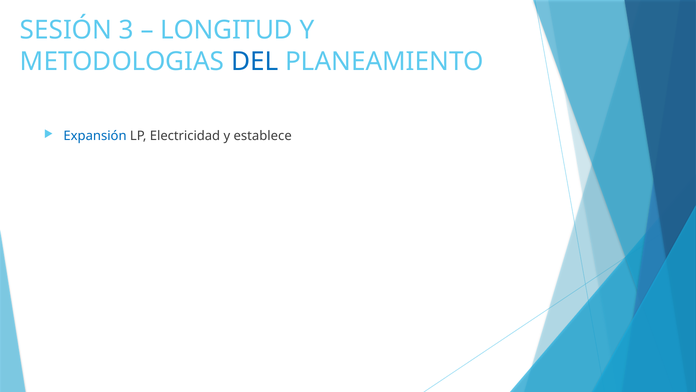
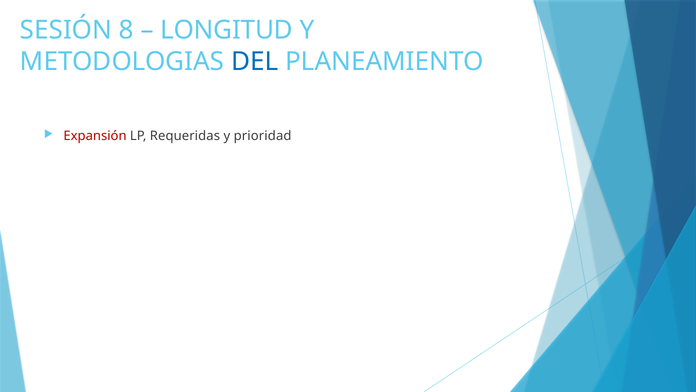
3: 3 -> 8
Expansión colour: blue -> red
Electricidad: Electricidad -> Requeridas
establece: establece -> prioridad
